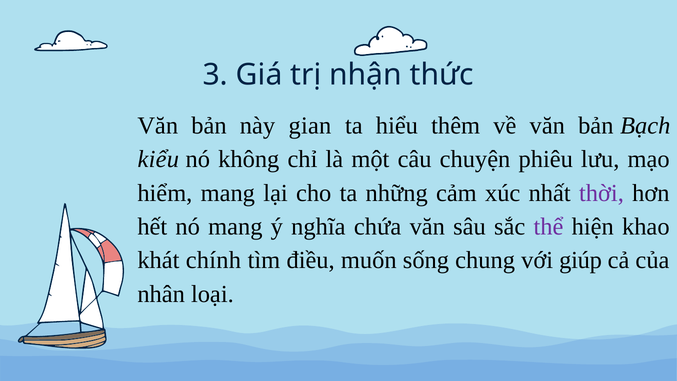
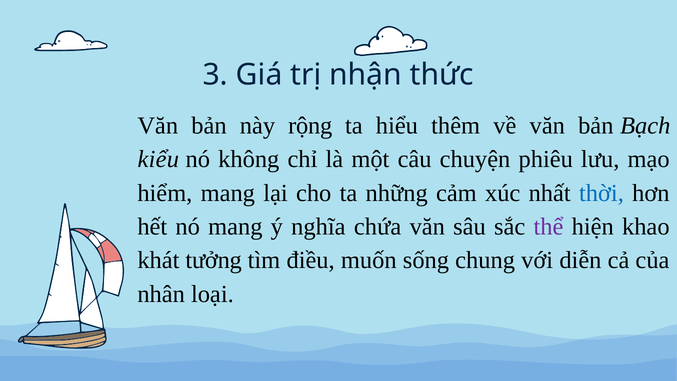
gian: gian -> rộng
thời colour: purple -> blue
chính: chính -> tưởng
giúp: giúp -> diễn
